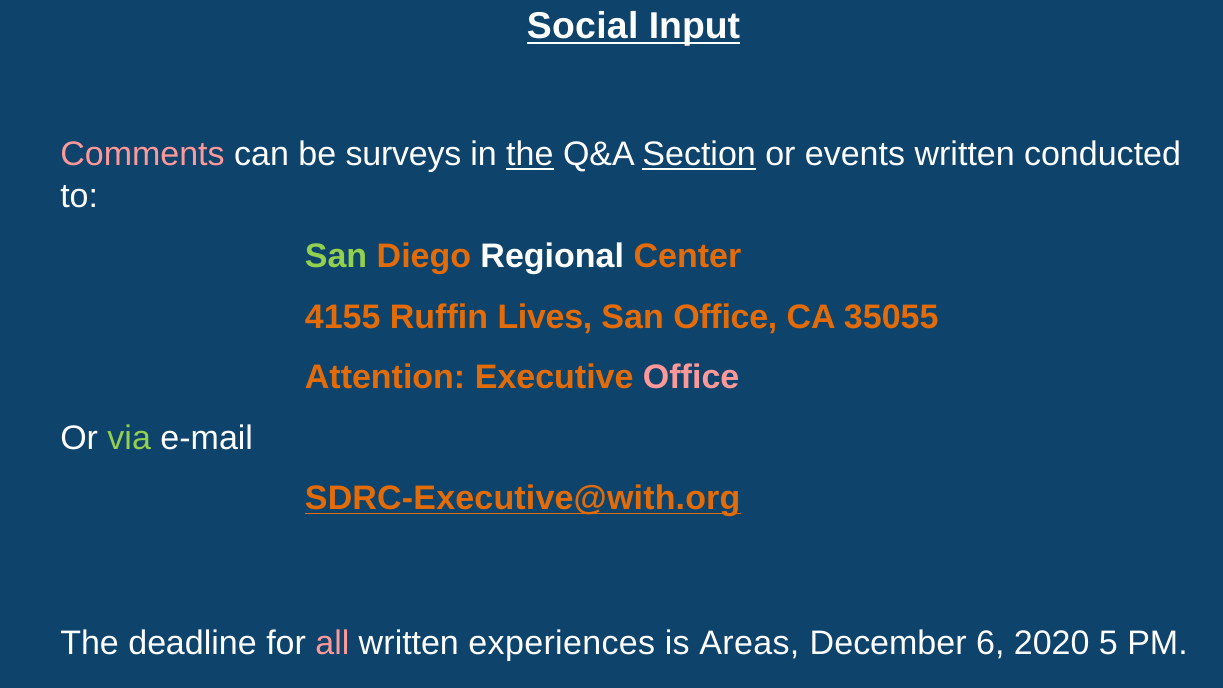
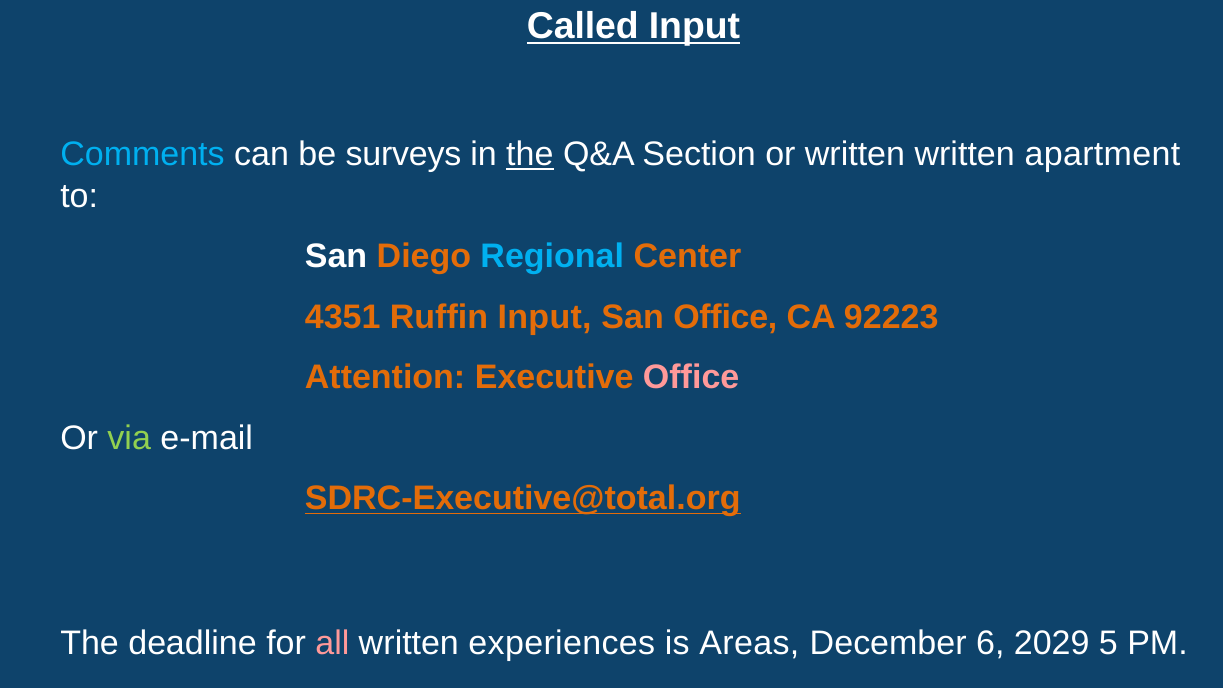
Social: Social -> Called
Comments colour: pink -> light blue
Section underline: present -> none
or events: events -> written
conducted: conducted -> apartment
San at (336, 257) colour: light green -> white
Regional colour: white -> light blue
4155: 4155 -> 4351
Ruffin Lives: Lives -> Input
35055: 35055 -> 92223
SDRC-Executive@with.org: SDRC-Executive@with.org -> SDRC-Executive@total.org
2020: 2020 -> 2029
